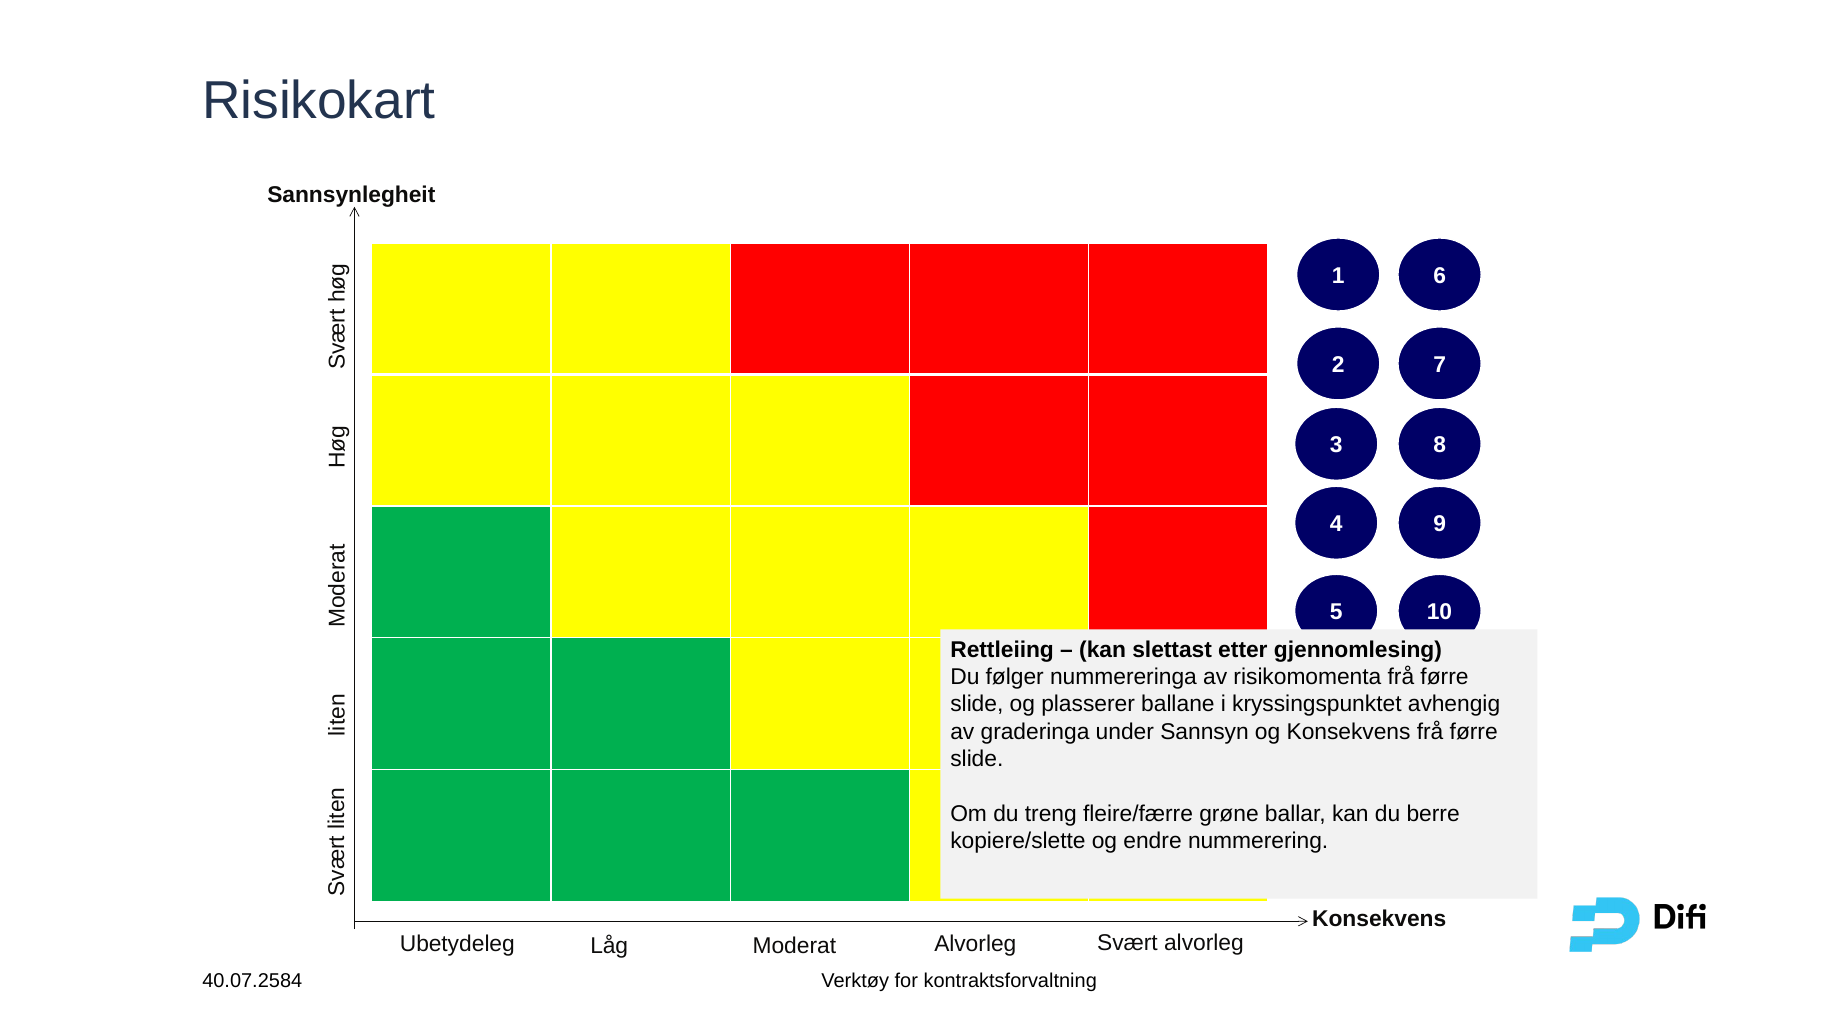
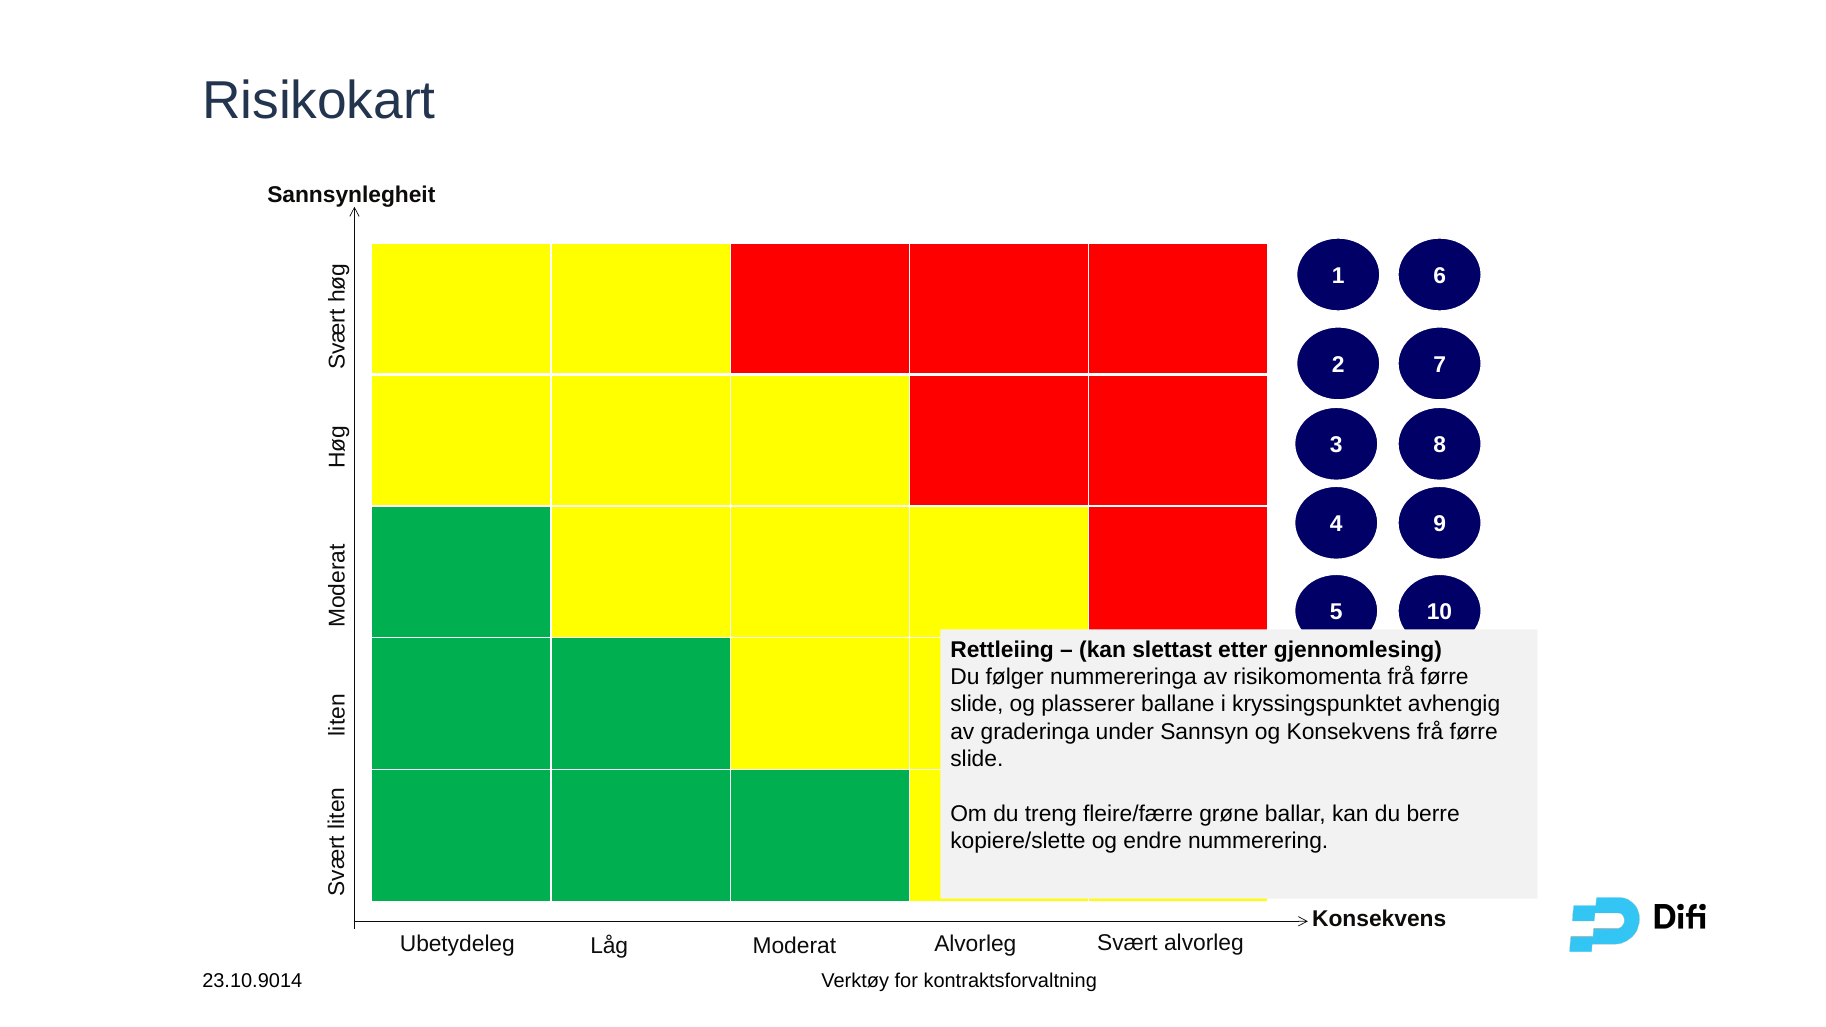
40.07.2584: 40.07.2584 -> 23.10.9014
